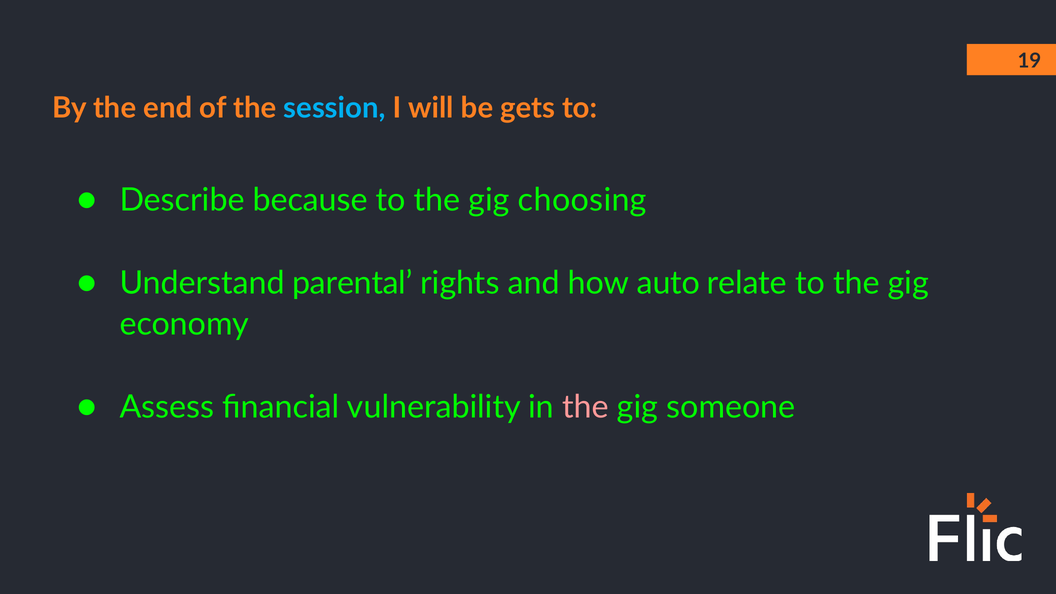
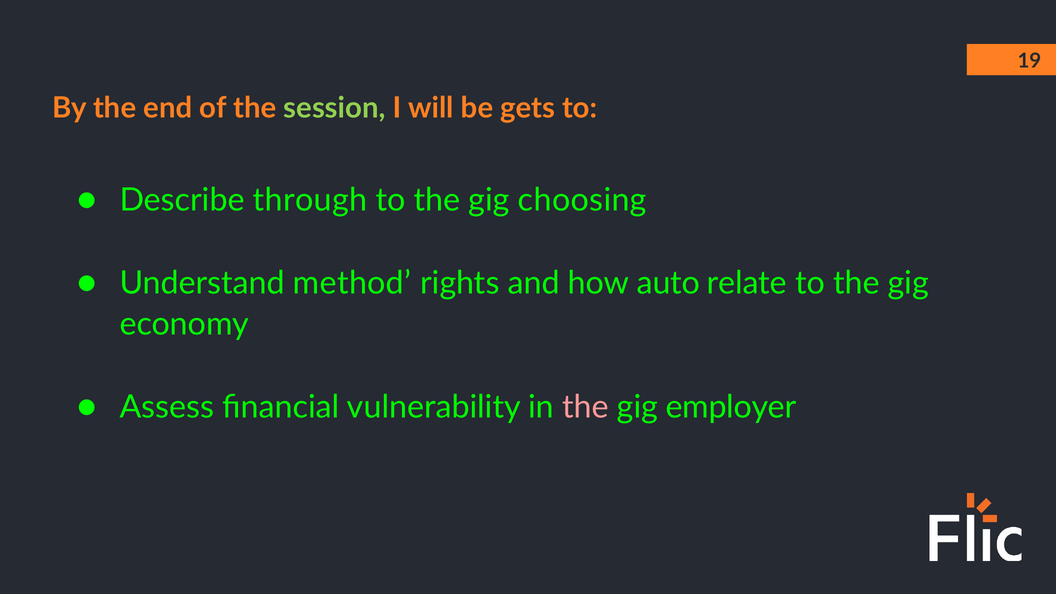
session colour: light blue -> light green
because: because -> through
parental: parental -> method
someone: someone -> employer
